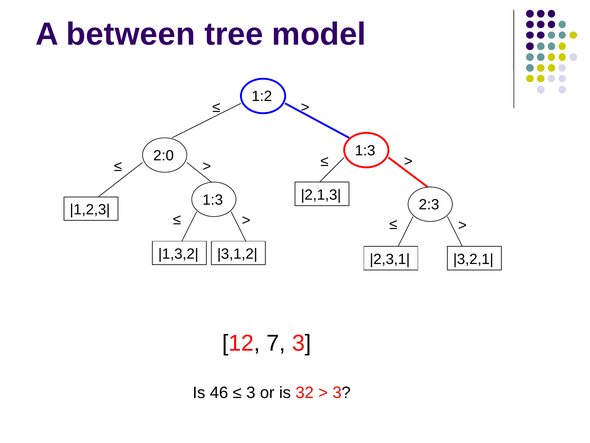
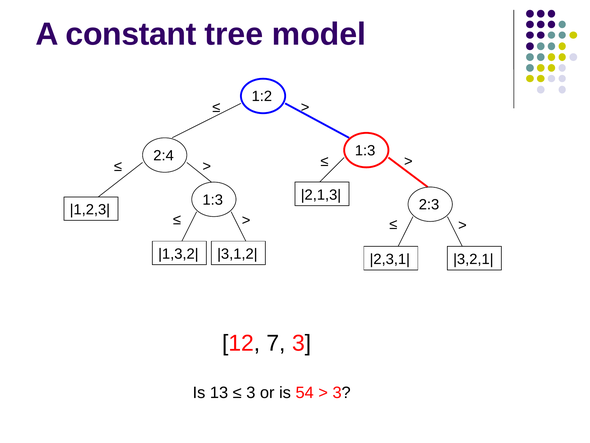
between: between -> constant
2:0: 2:0 -> 2:4
46: 46 -> 13
32: 32 -> 54
